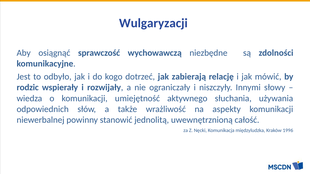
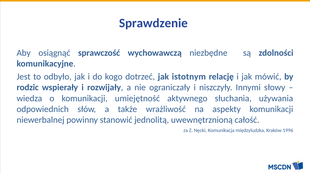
Wulgaryzacji: Wulgaryzacji -> Sprawdzenie
zabierają: zabierają -> istotnym
